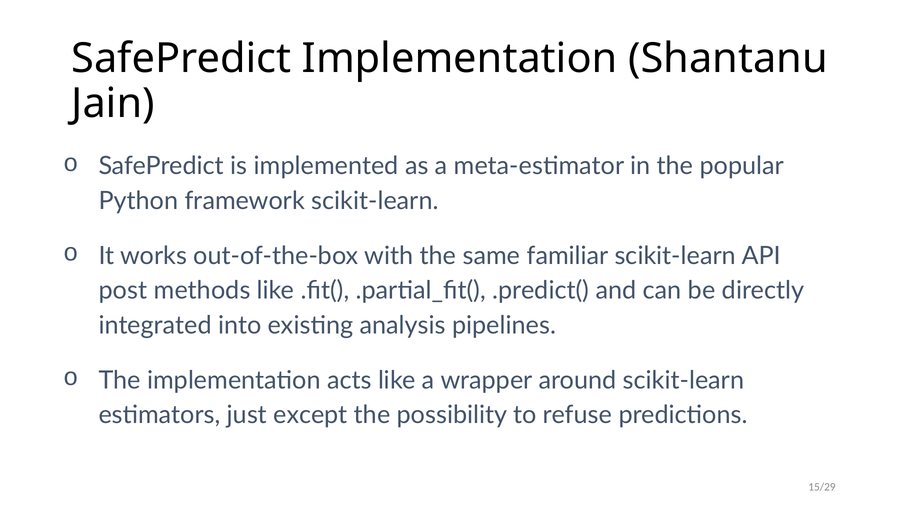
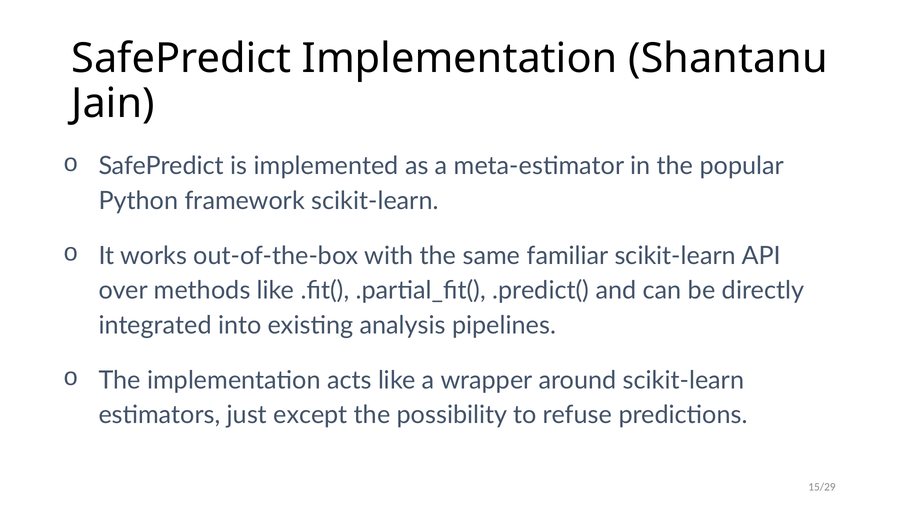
post: post -> over
